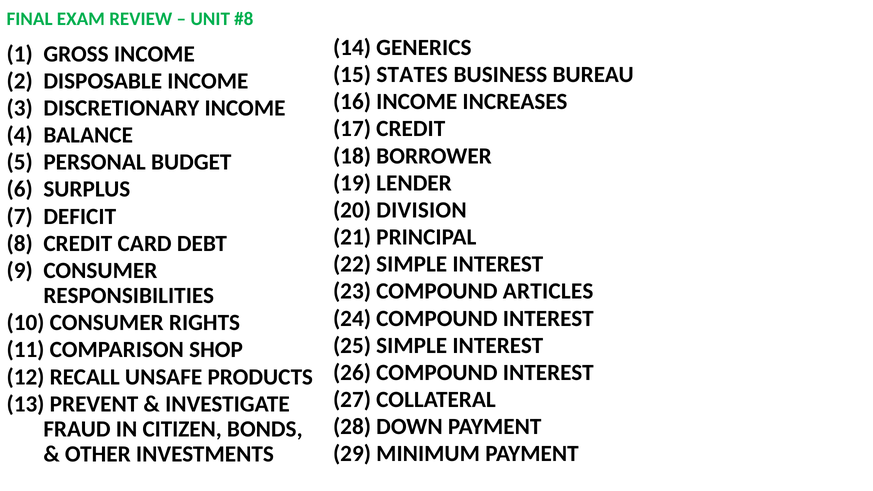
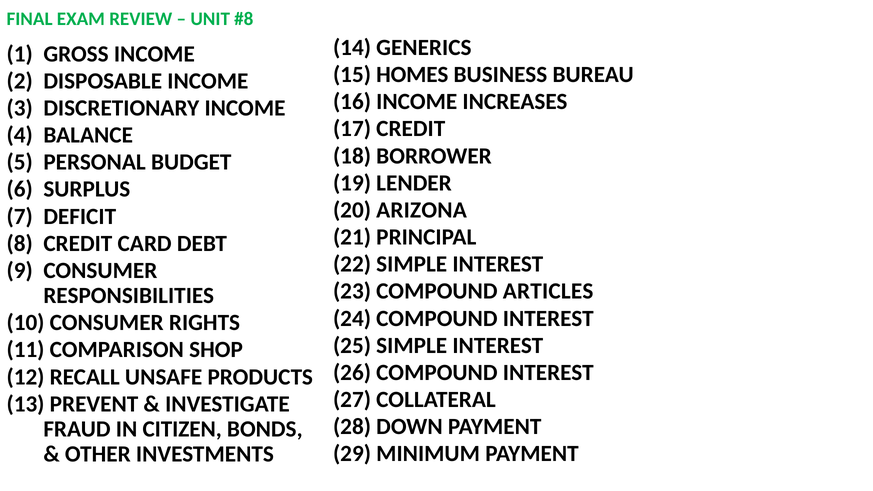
STATES: STATES -> HOMES
DIVISION: DIVISION -> ARIZONA
